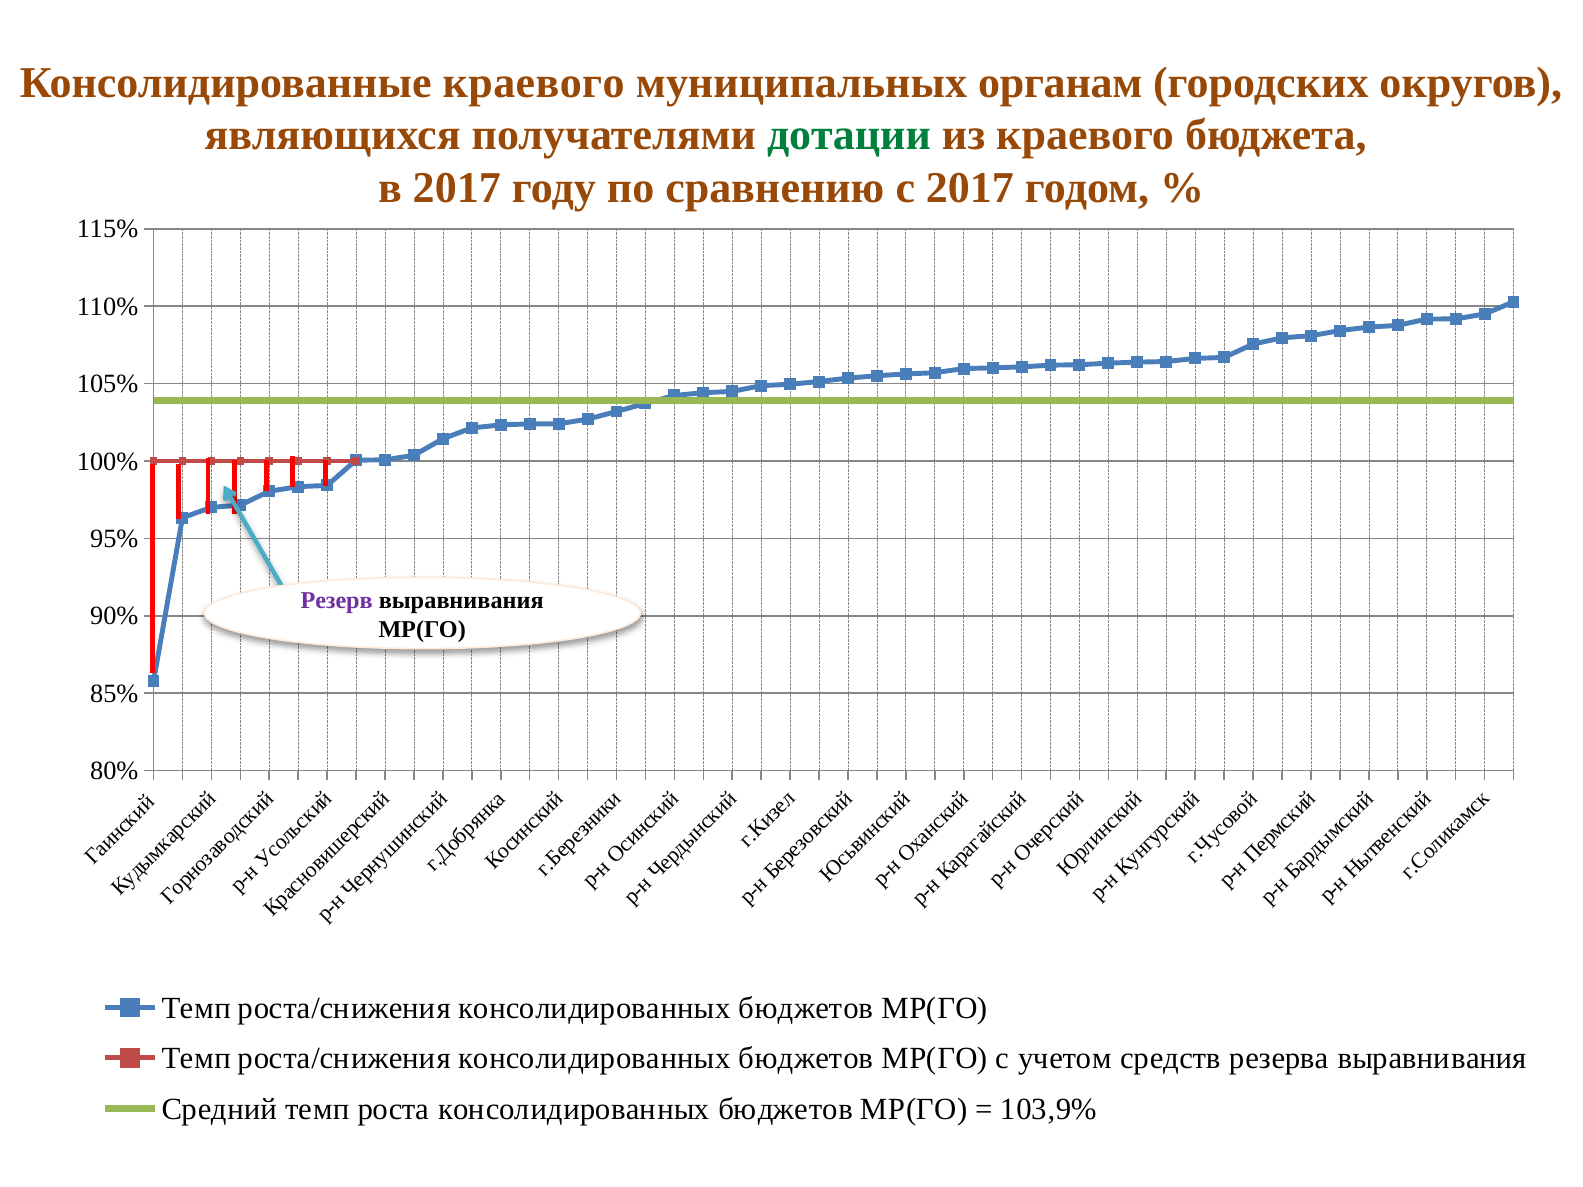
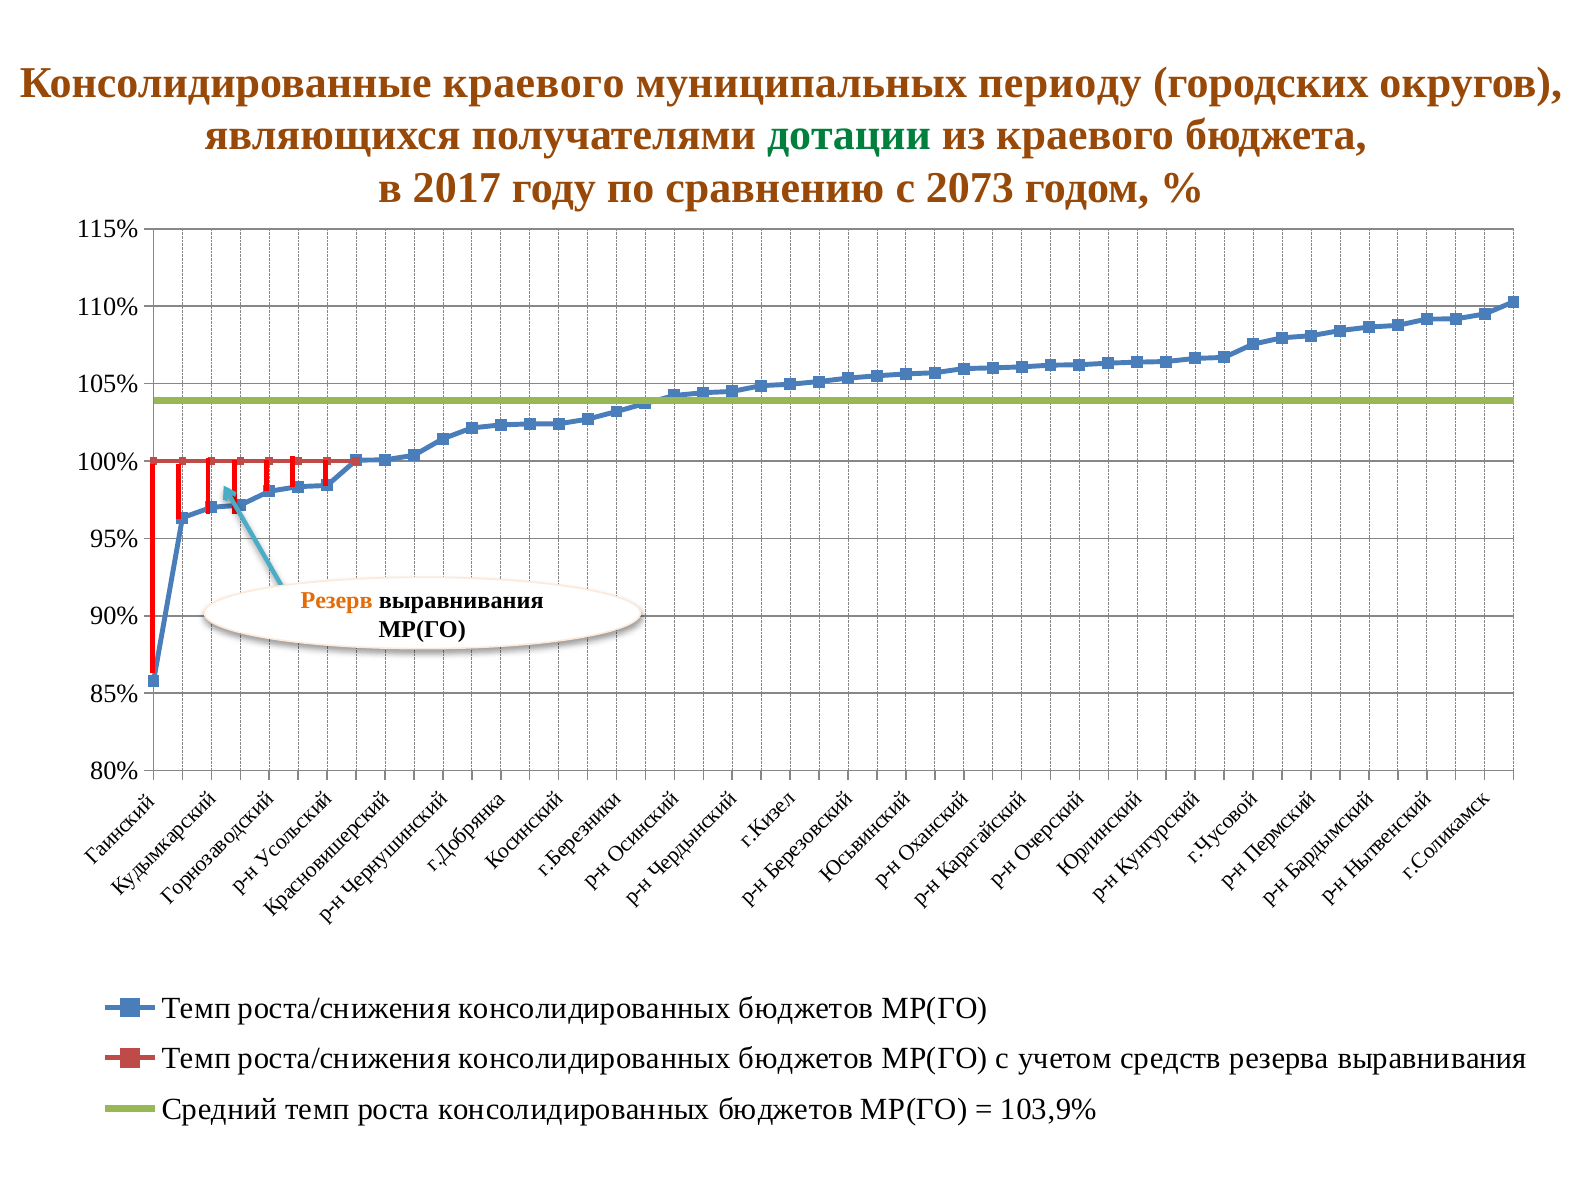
органам: органам -> периоду
с 2017: 2017 -> 2073
Резерв colour: purple -> orange
